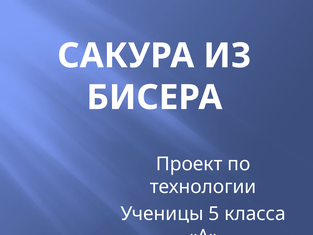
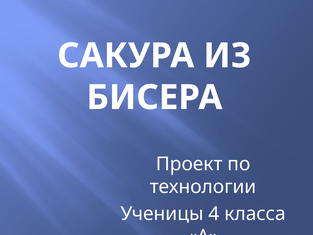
5: 5 -> 4
